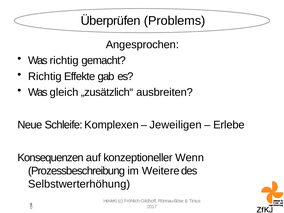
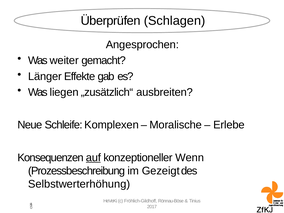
Problems: Problems -> Schlagen
Was richtig: richtig -> weiter
Richtig at (45, 76): Richtig -> Länger
gleich: gleich -> liegen
Jeweiligen: Jeweiligen -> Moralische
auf underline: none -> present
Weitere: Weitere -> Gezeigt
